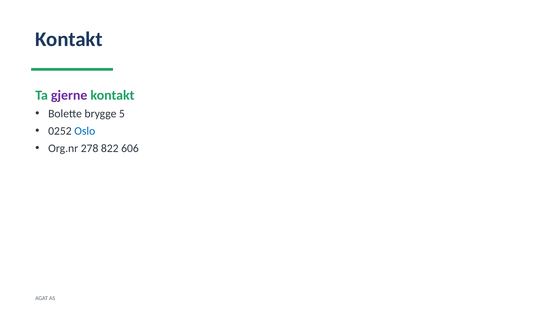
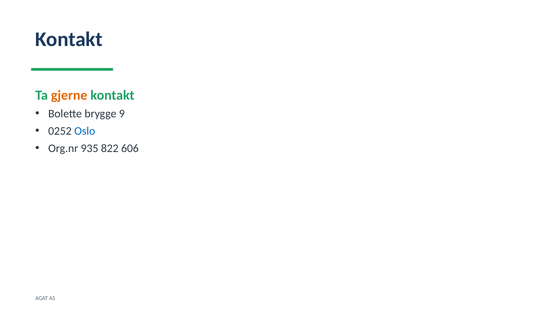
gjerne colour: purple -> orange
5: 5 -> 9
278: 278 -> 935
